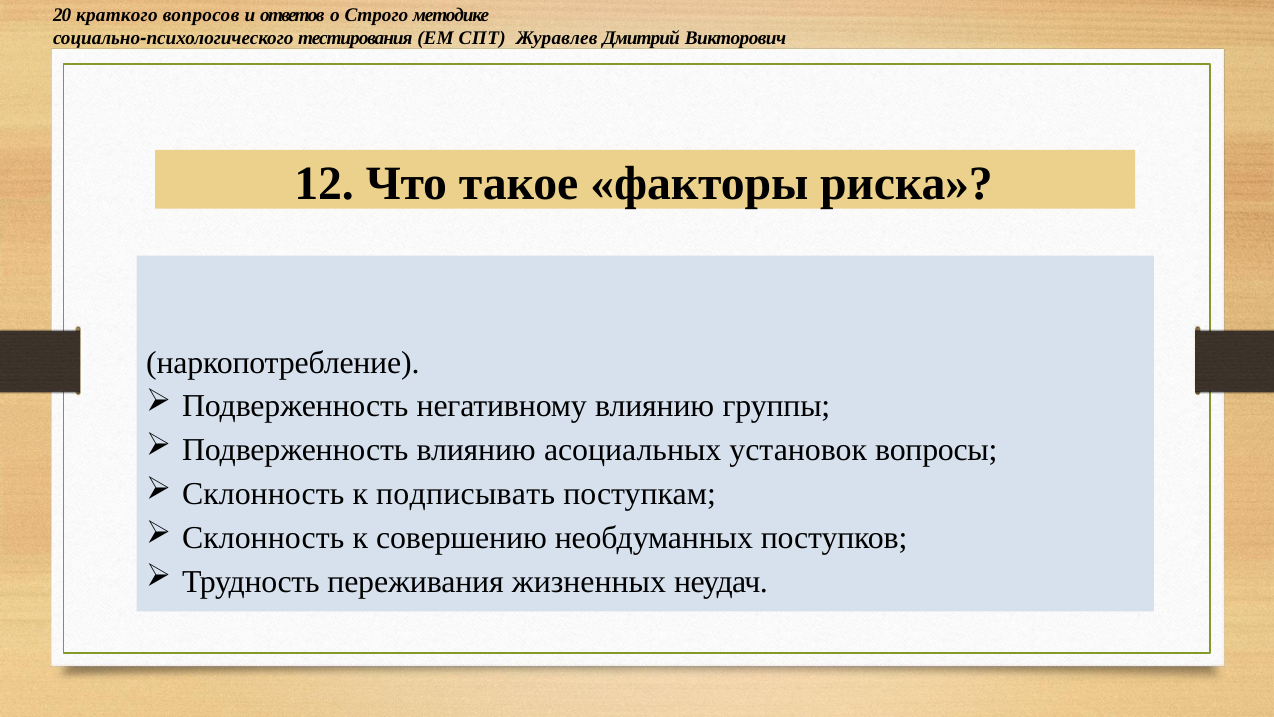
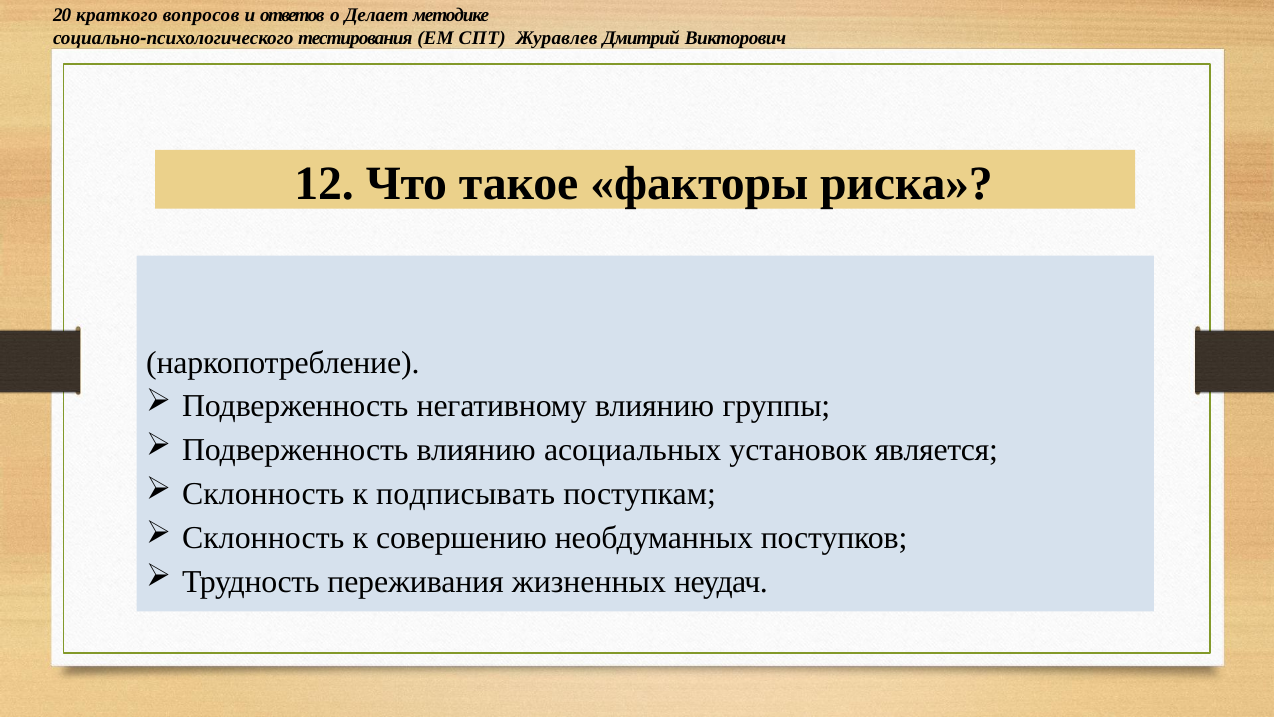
Строго: Строго -> Делает
вопросы: вопросы -> является
